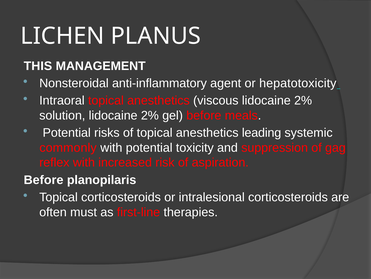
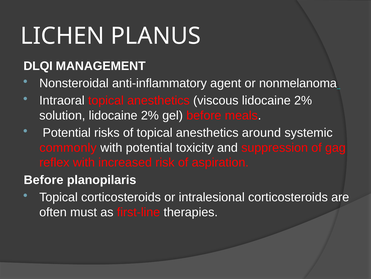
THIS: THIS -> DLQI
hepatotoxicity: hepatotoxicity -> nonmelanoma
leading: leading -> around
